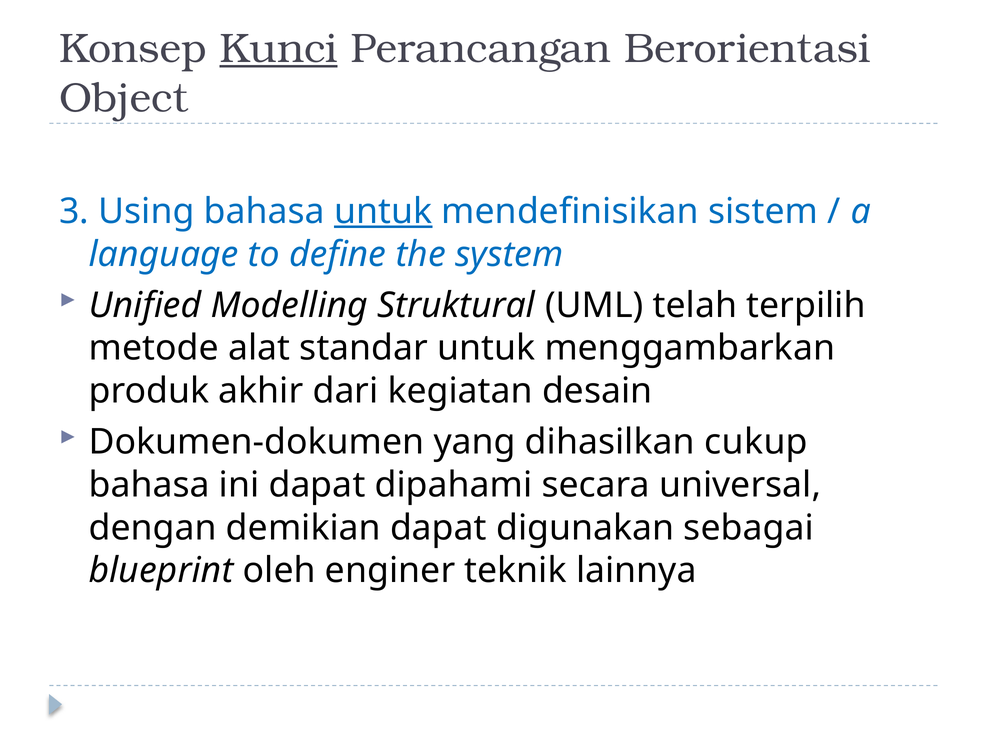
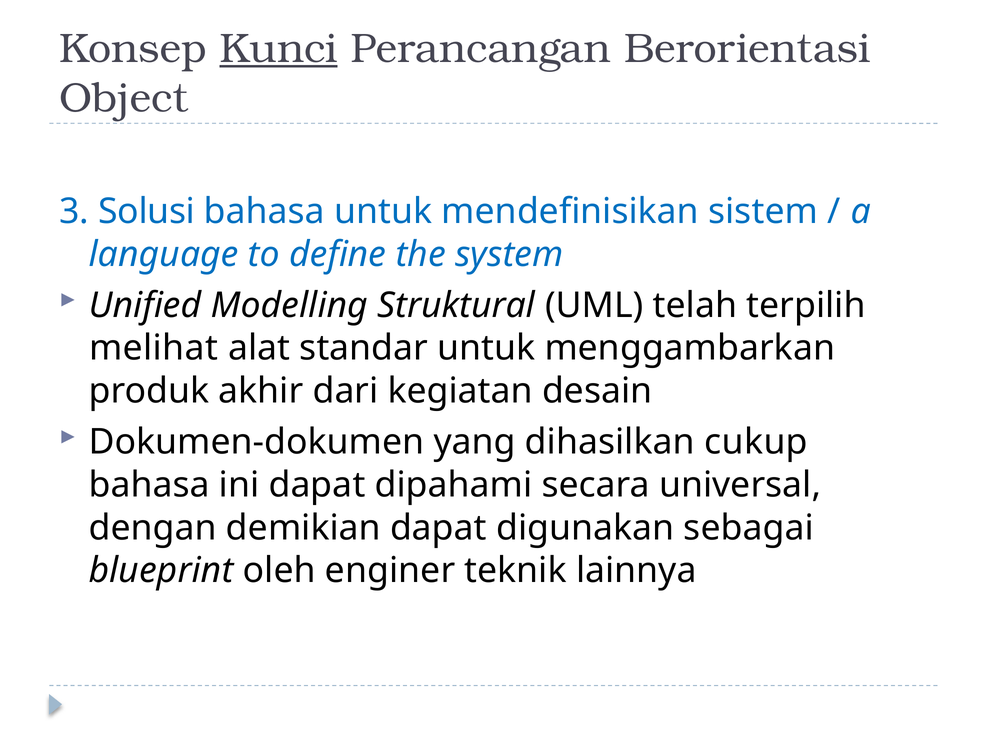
Using: Using -> Solusi
untuk at (383, 212) underline: present -> none
metode: metode -> melihat
